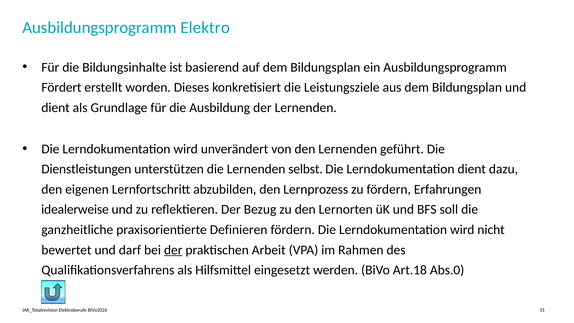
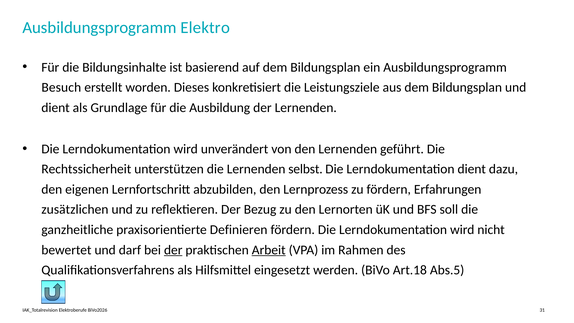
Fördert: Fördert -> Besuch
Dienstleistungen: Dienstleistungen -> Rechtssicherheit
idealerweise: idealerweise -> zusätzlichen
Arbeit underline: none -> present
Abs.0: Abs.0 -> Abs.5
